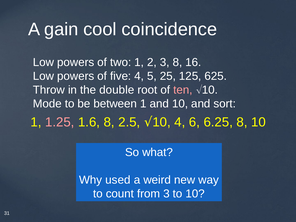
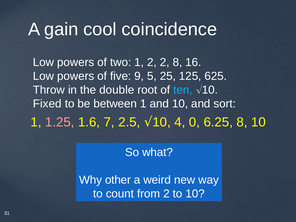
2 3: 3 -> 2
five 4: 4 -> 9
ten colour: pink -> light blue
Mode: Mode -> Fixed
1.6 8: 8 -> 7
6: 6 -> 0
used: used -> other
from 3: 3 -> 2
